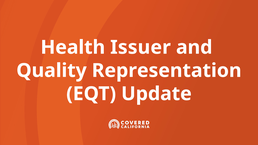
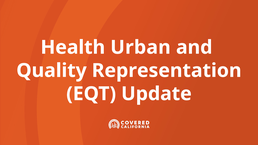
Issuer: Issuer -> Urban
